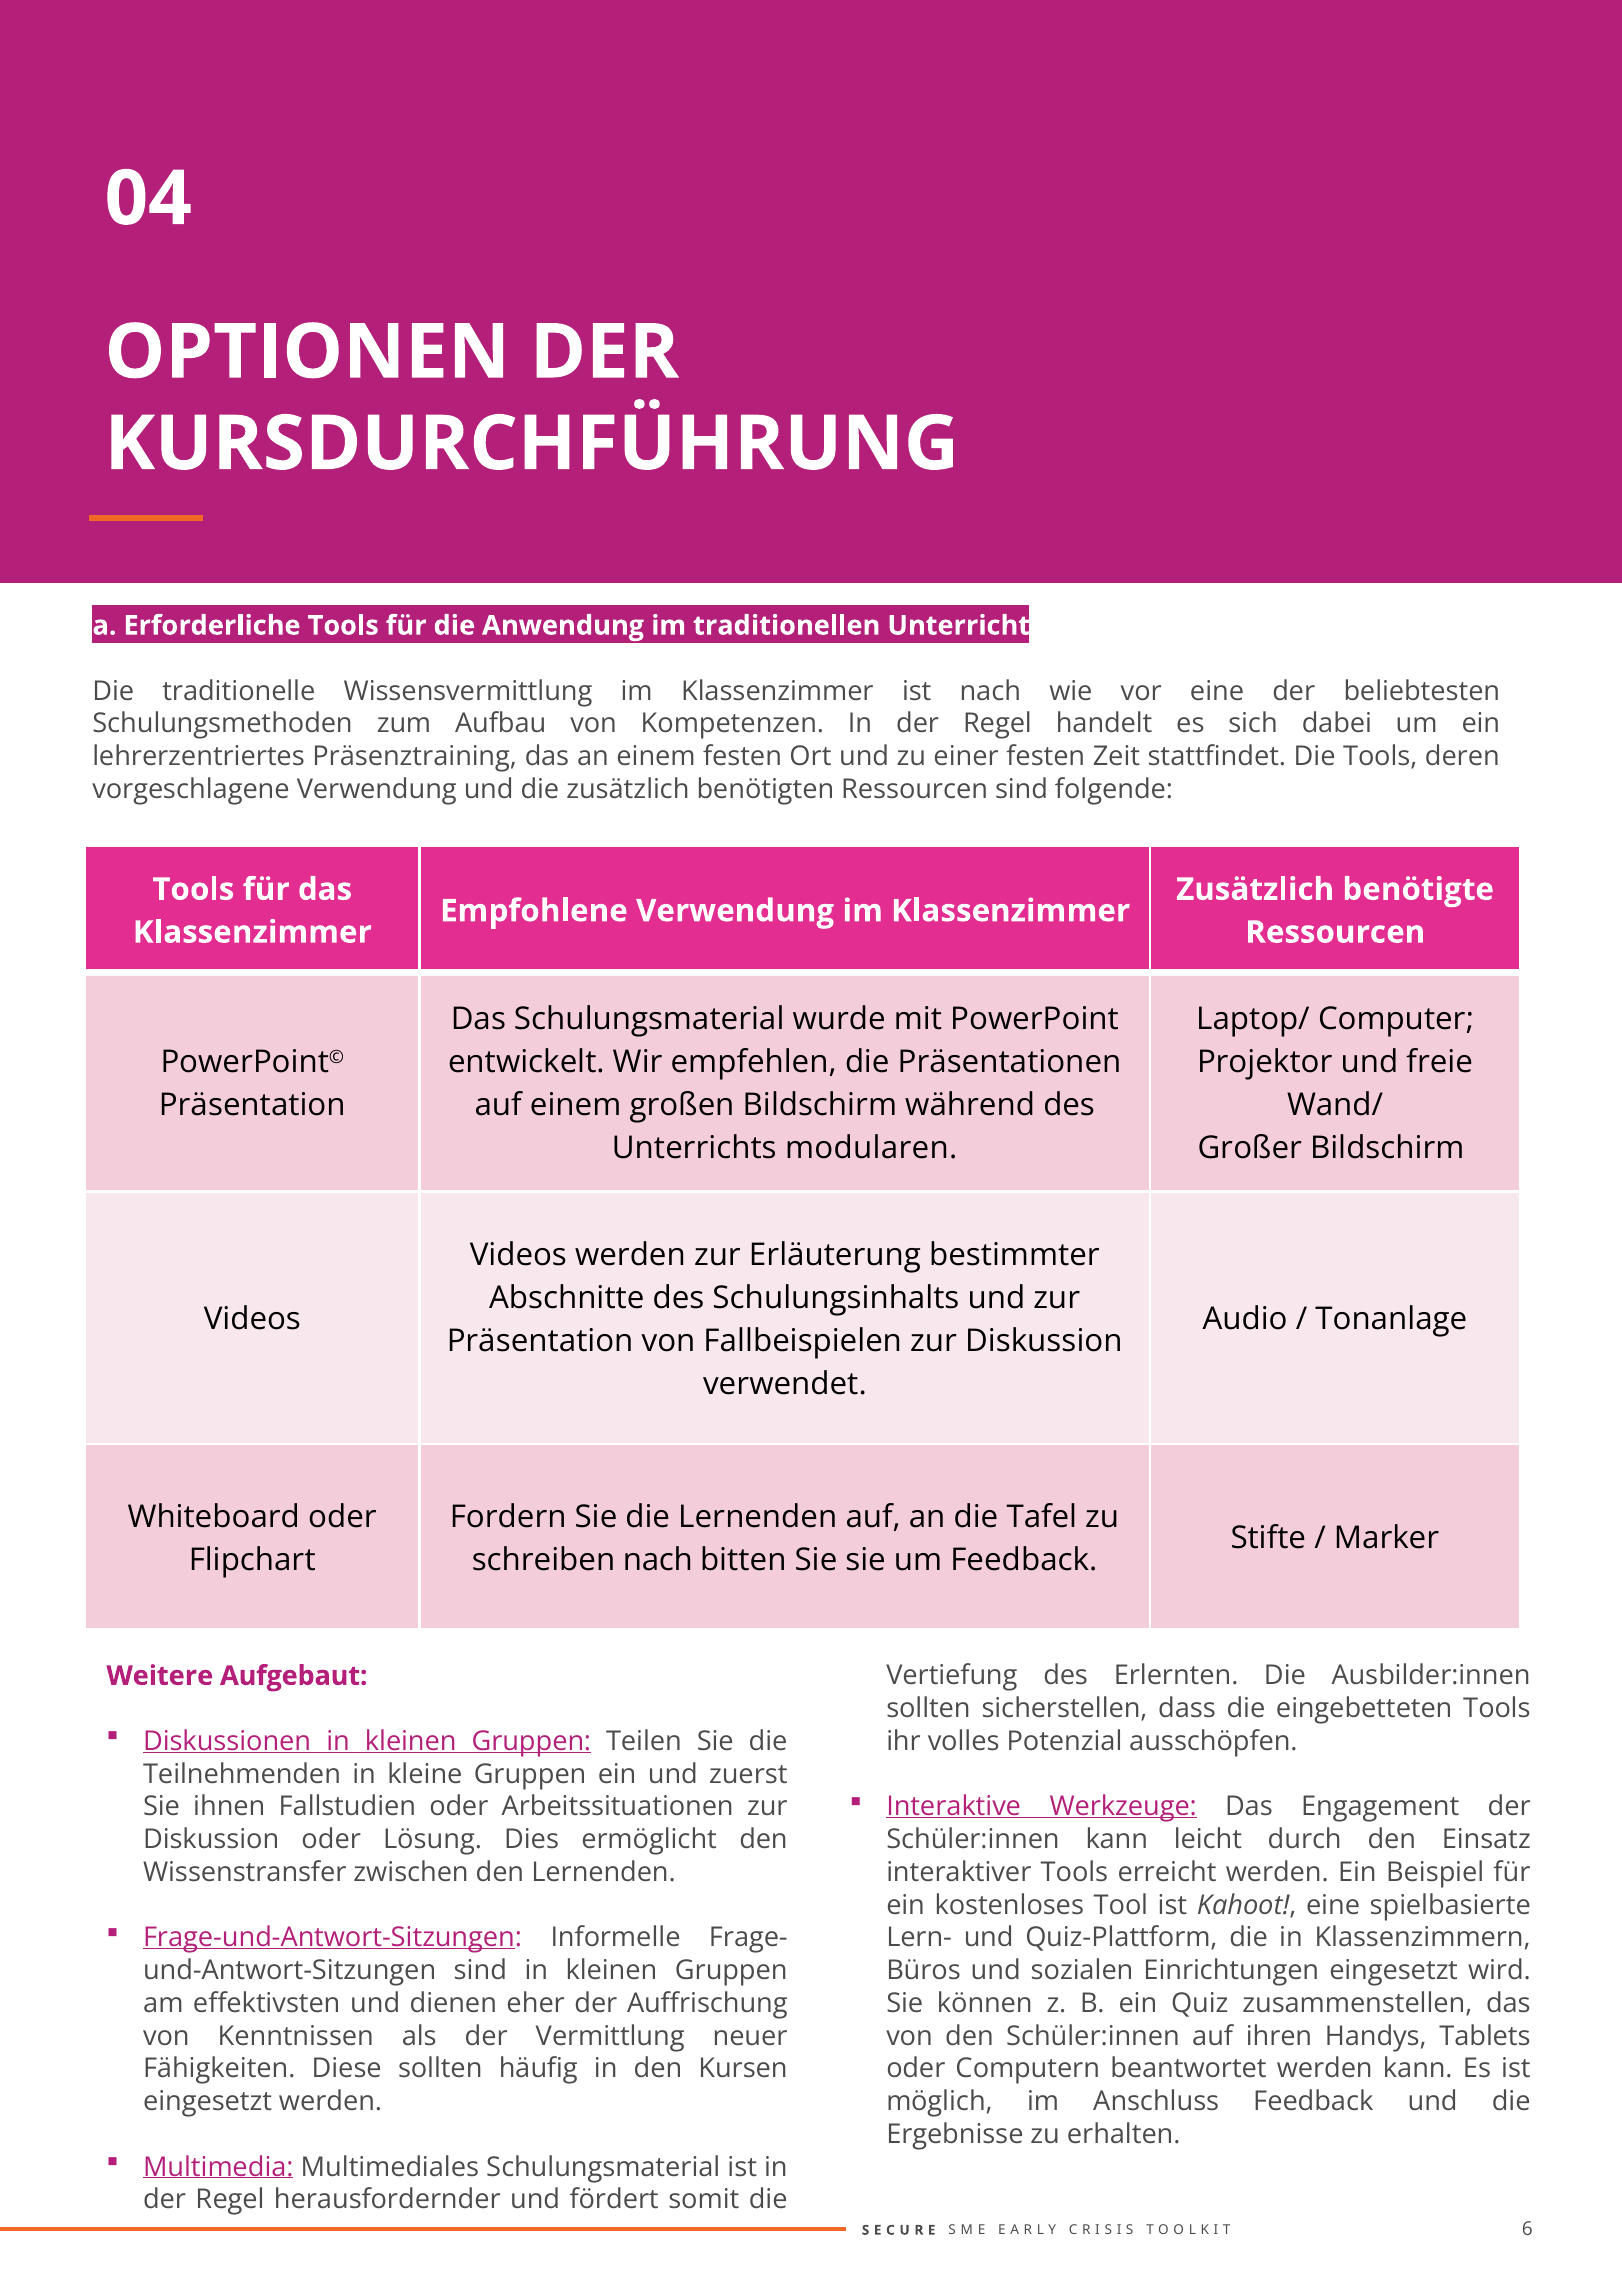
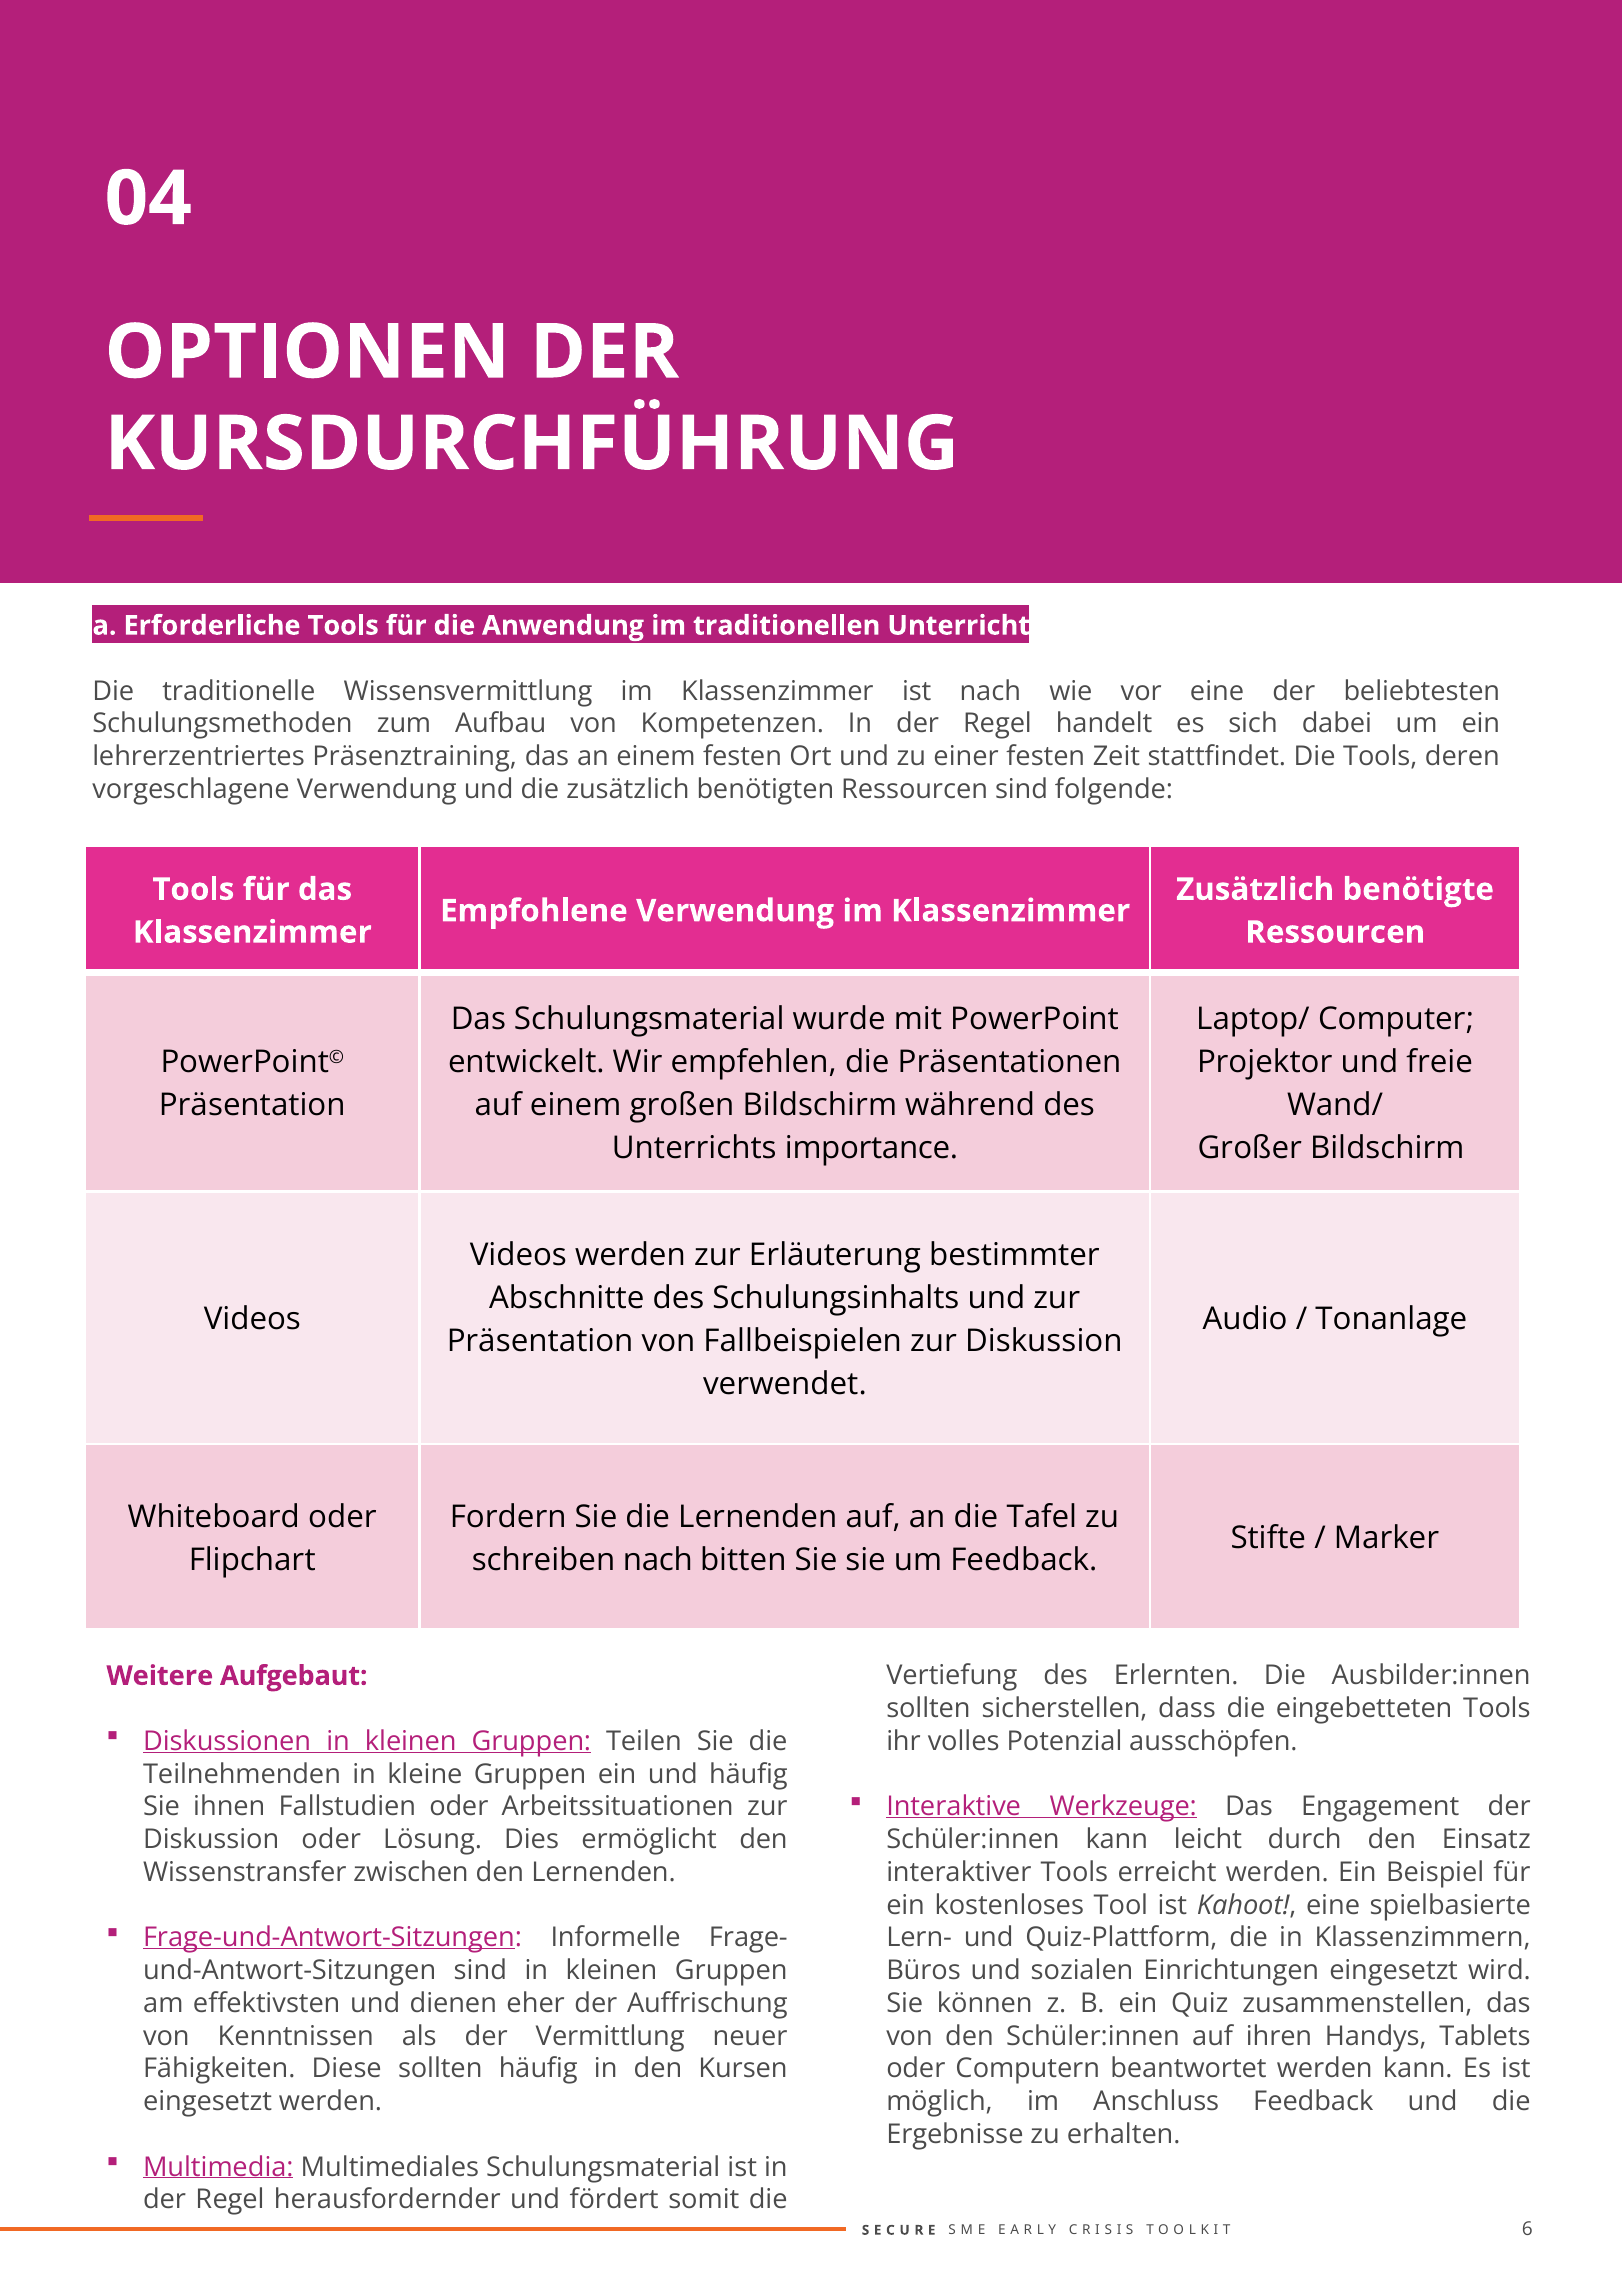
modularen: modularen -> importance
und zuerst: zuerst -> häufig
